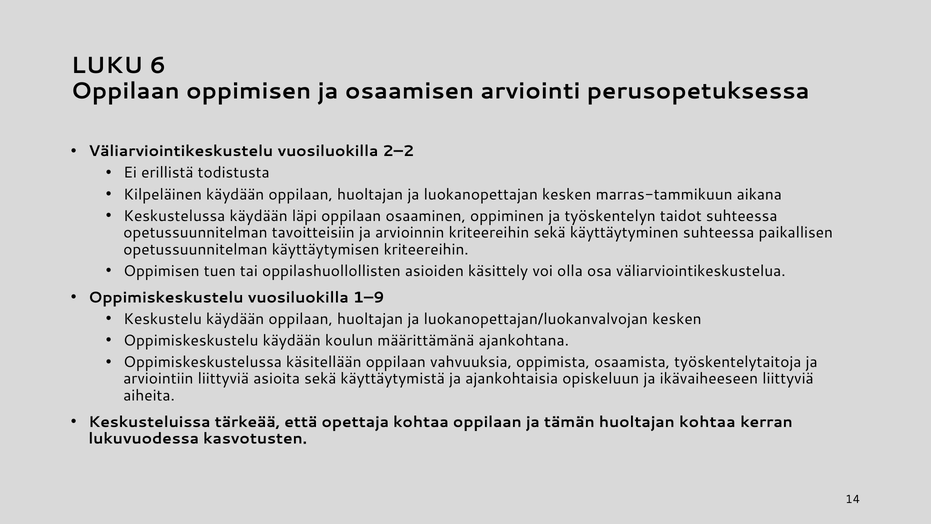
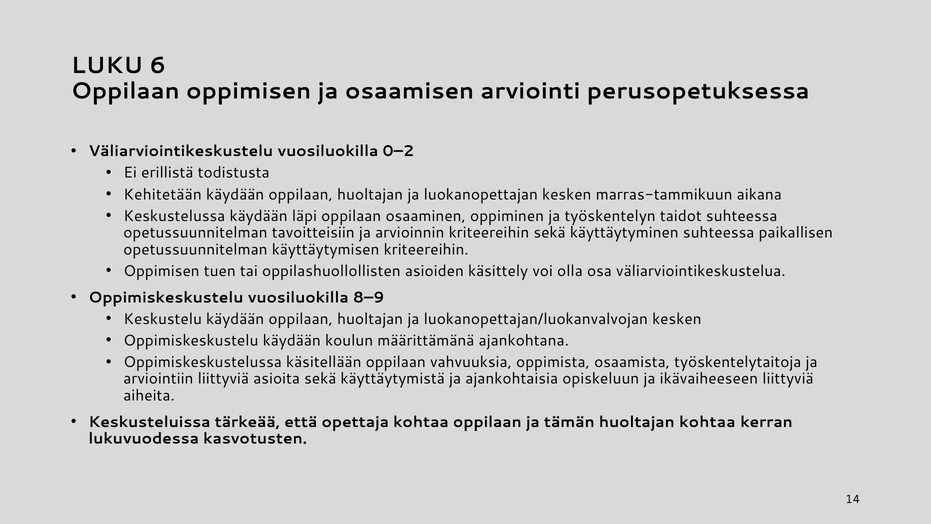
2–2: 2–2 -> 0–2
Kilpeläinen: Kilpeläinen -> Kehitetään
1–9: 1–9 -> 8–9
